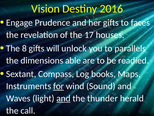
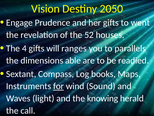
2016: 2016 -> 2050
faces: faces -> went
17: 17 -> 52
8: 8 -> 4
unlock: unlock -> ranges
and at (63, 98) underline: present -> none
thunder: thunder -> knowing
